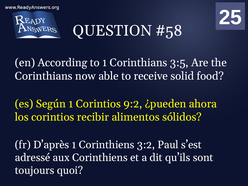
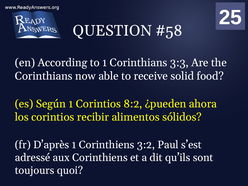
3:5: 3:5 -> 3:3
9:2: 9:2 -> 8:2
